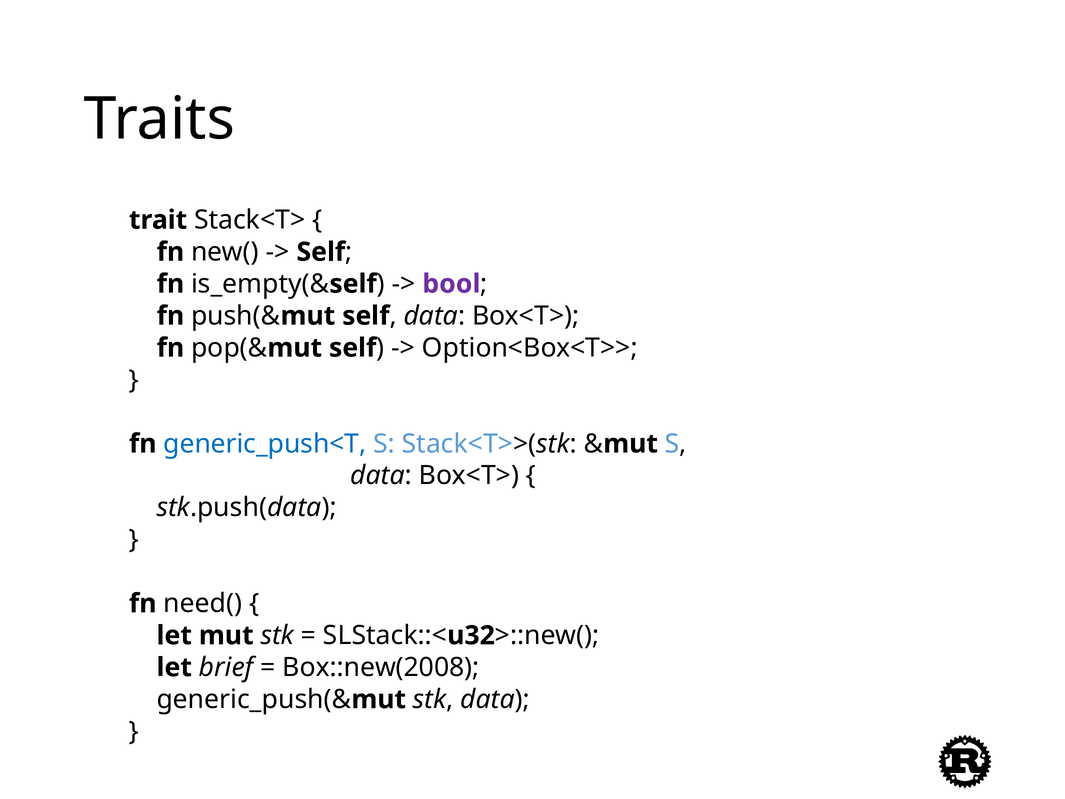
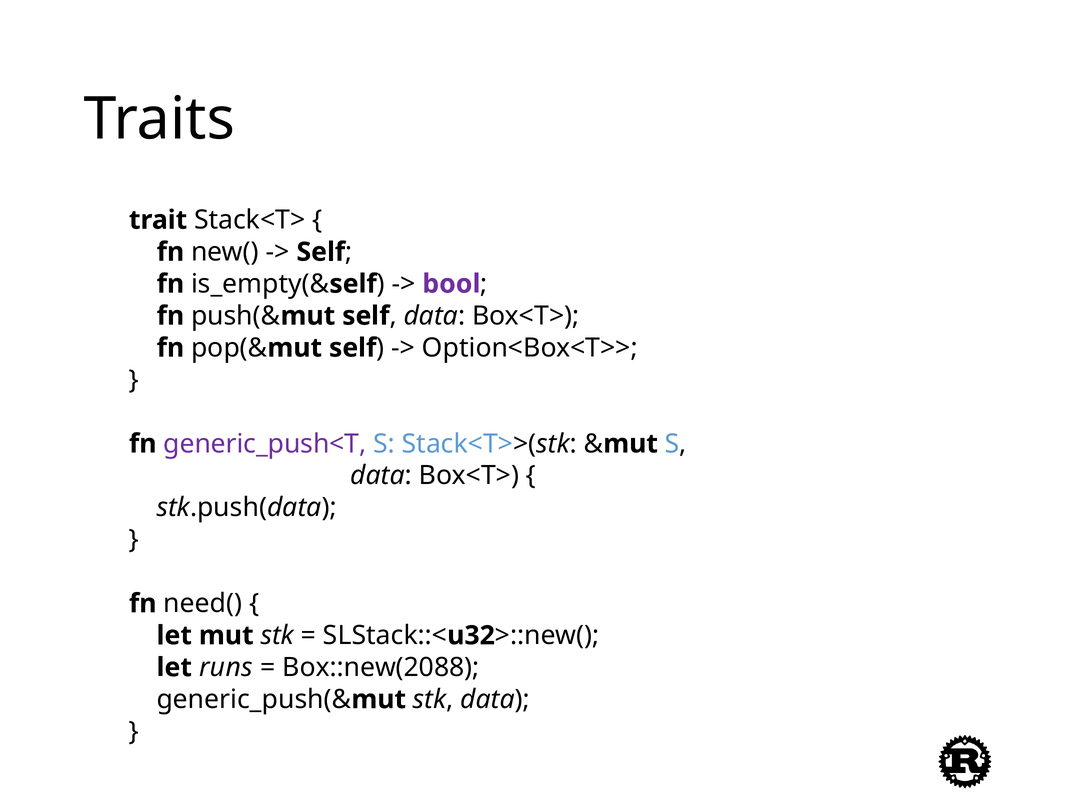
generic_push<T colour: blue -> purple
brief: brief -> runs
Box::new(2008: Box::new(2008 -> Box::new(2088
